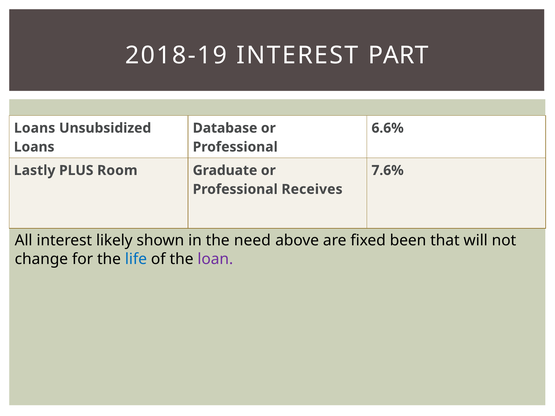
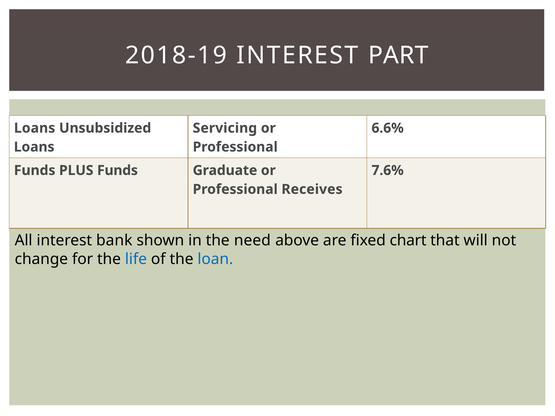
Database: Database -> Servicing
Lastly at (35, 171): Lastly -> Funds
PLUS Room: Room -> Funds
likely: likely -> bank
been: been -> chart
loan colour: purple -> blue
